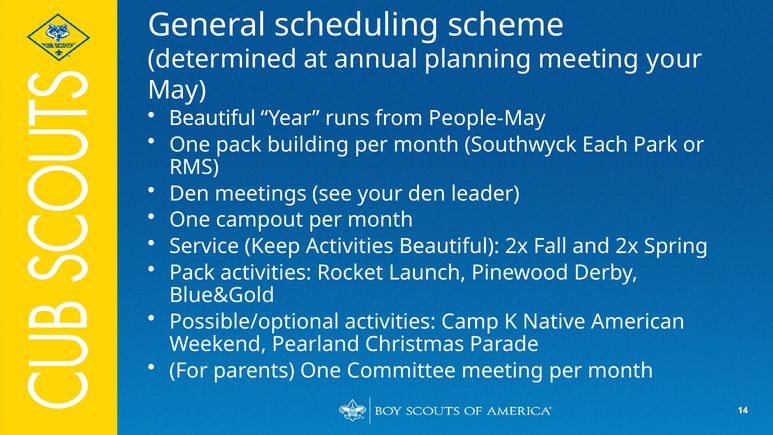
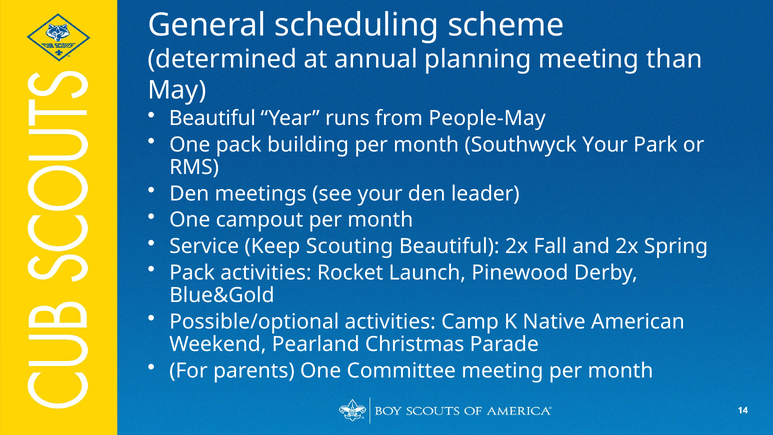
meeting your: your -> than
Southwyck Each: Each -> Your
Keep Activities: Activities -> Scouting
